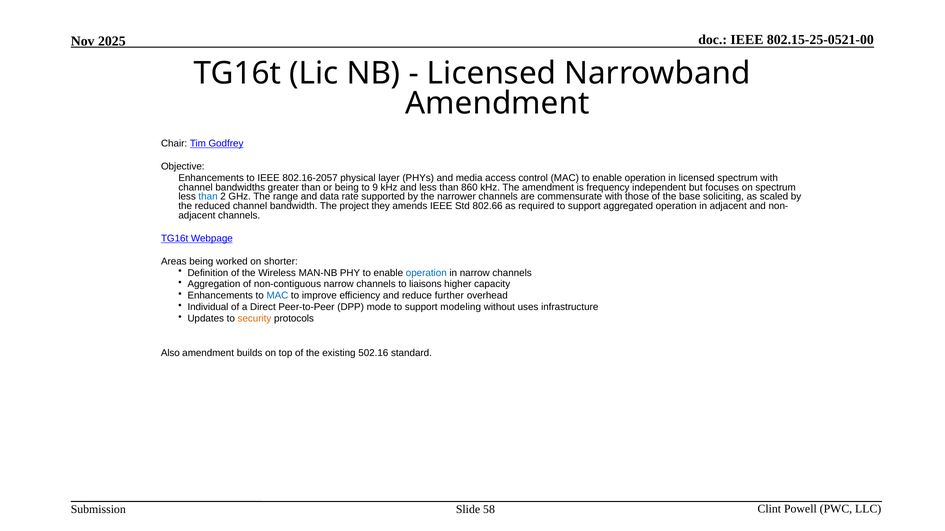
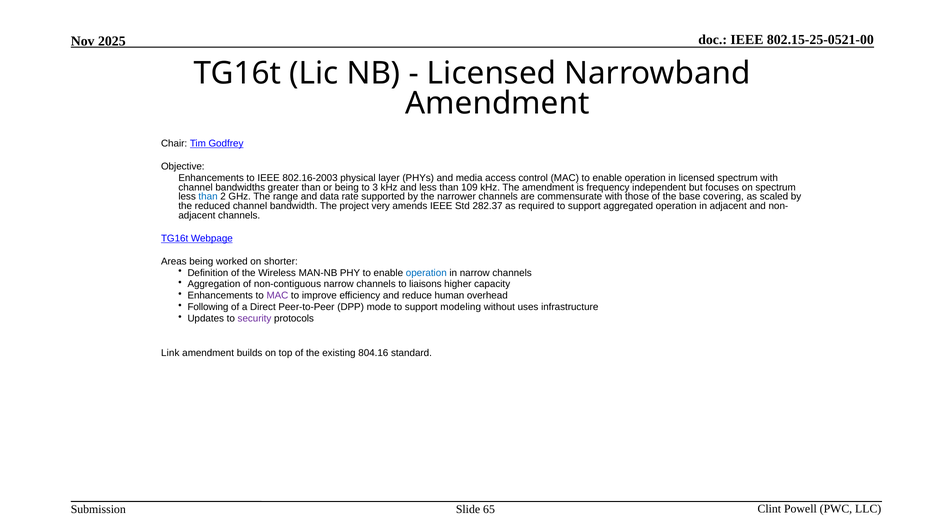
802.16-2057: 802.16-2057 -> 802.16-2003
9: 9 -> 3
860: 860 -> 109
soliciting: soliciting -> covering
they: they -> very
802.66: 802.66 -> 282.37
MAC at (277, 296) colour: blue -> purple
further: further -> human
Individual: Individual -> Following
security colour: orange -> purple
Also: Also -> Link
502.16: 502.16 -> 804.16
58: 58 -> 65
